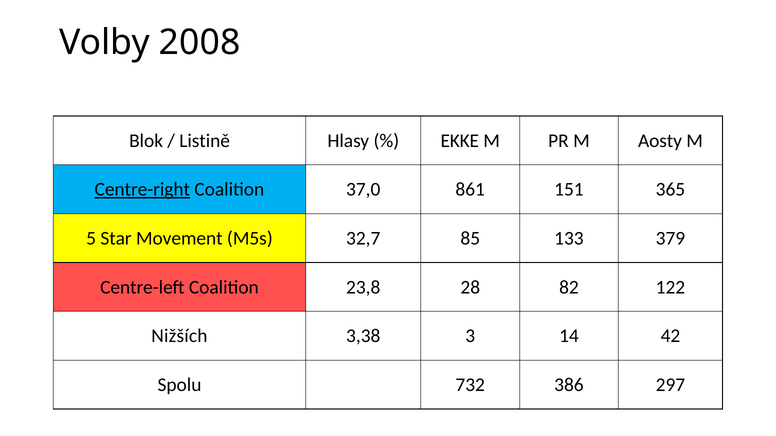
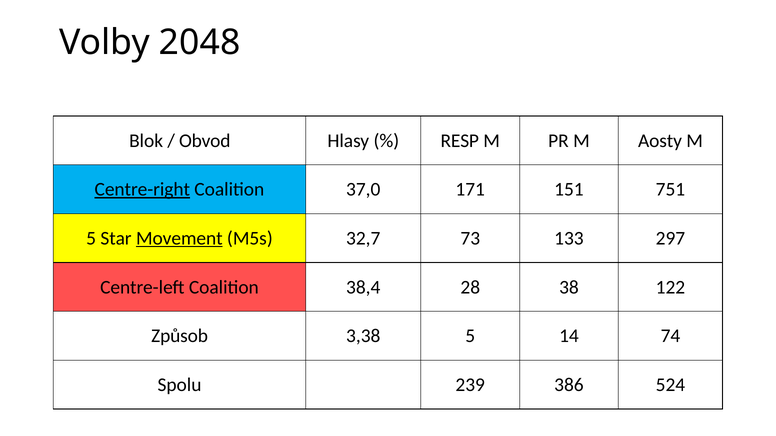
2008: 2008 -> 2048
Listině: Listině -> Obvod
EKKE: EKKE -> RESP
861: 861 -> 171
365: 365 -> 751
Movement underline: none -> present
85: 85 -> 73
379: 379 -> 297
23,8: 23,8 -> 38,4
82: 82 -> 38
Nižších: Nižších -> Způsob
3,38 3: 3 -> 5
42: 42 -> 74
732: 732 -> 239
297: 297 -> 524
